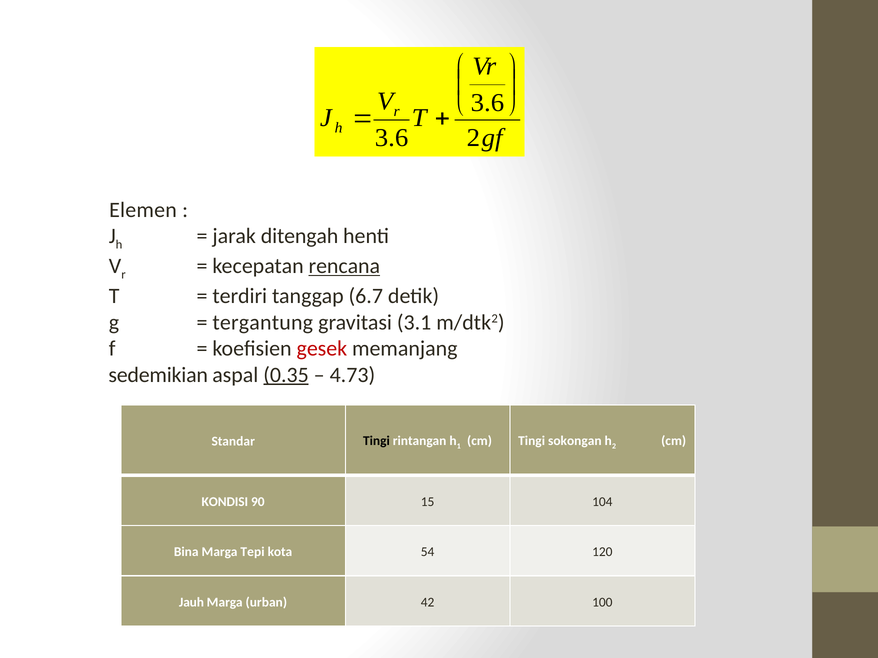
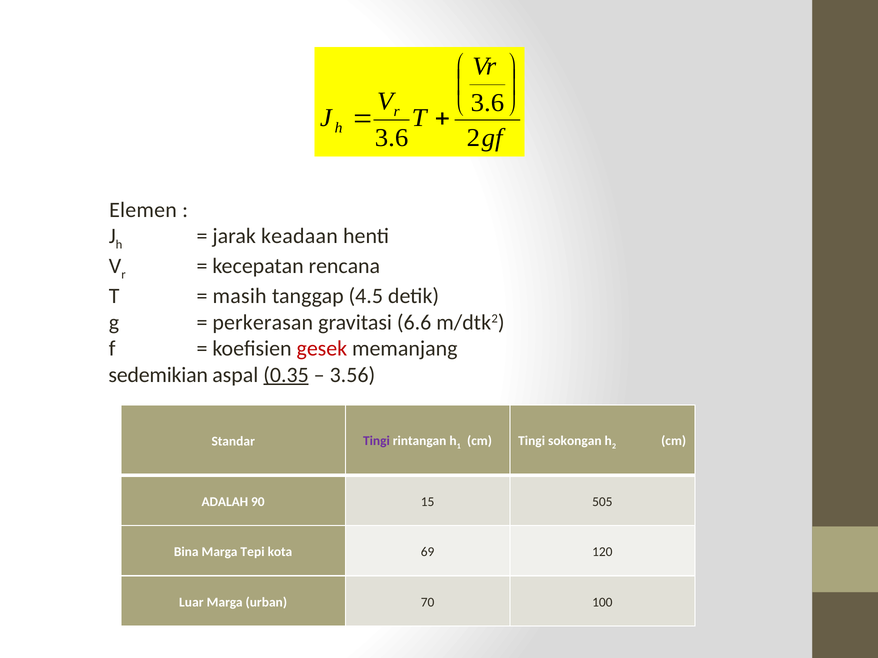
ditengah: ditengah -> keadaan
rencana underline: present -> none
terdiri: terdiri -> masih
6.7: 6.7 -> 4.5
tergantung: tergantung -> perkerasan
3.1: 3.1 -> 6.6
4.73: 4.73 -> 3.56
Tingi at (376, 441) colour: black -> purple
KONDISI: KONDISI -> ADALAH
104: 104 -> 505
54: 54 -> 69
Jauh: Jauh -> Luar
42: 42 -> 70
